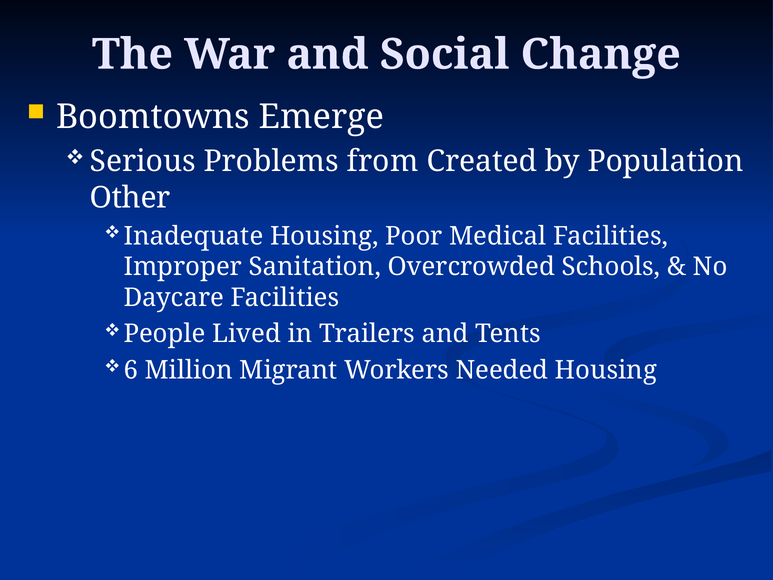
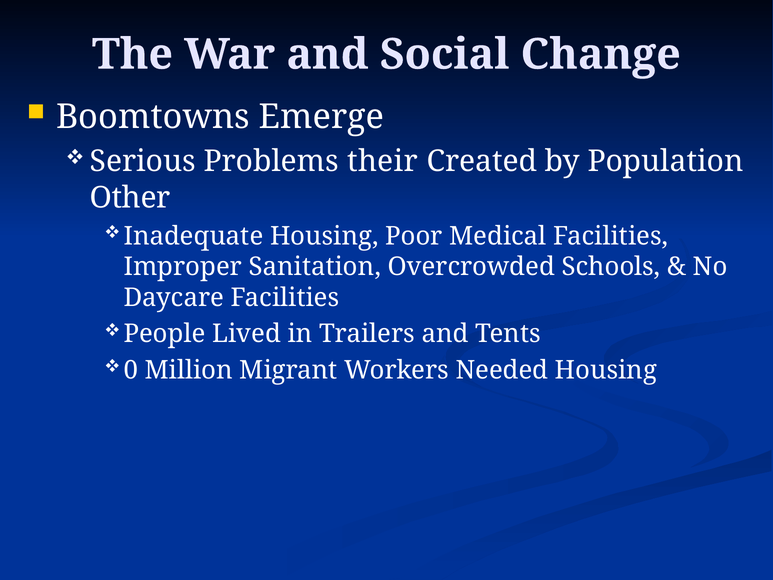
from: from -> their
6: 6 -> 0
